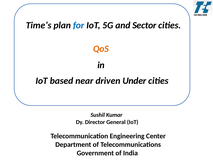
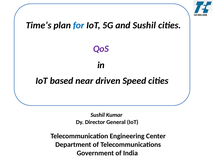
and Sector: Sector -> Sushil
QoS colour: orange -> purple
Under: Under -> Speed
